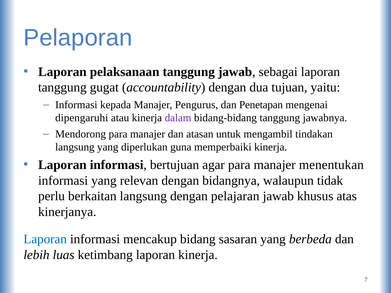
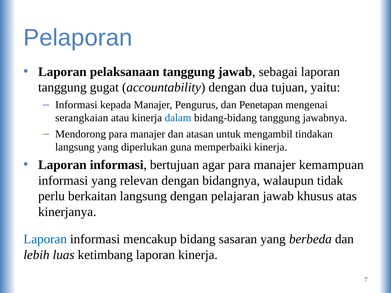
dipengaruhi: dipengaruhi -> serangkaian
dalam colour: purple -> blue
menentukan: menentukan -> kemampuan
